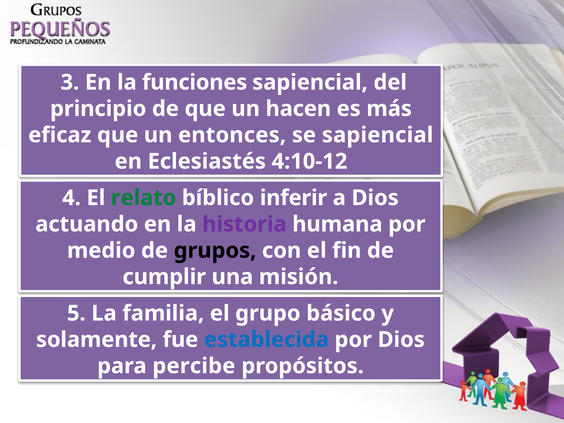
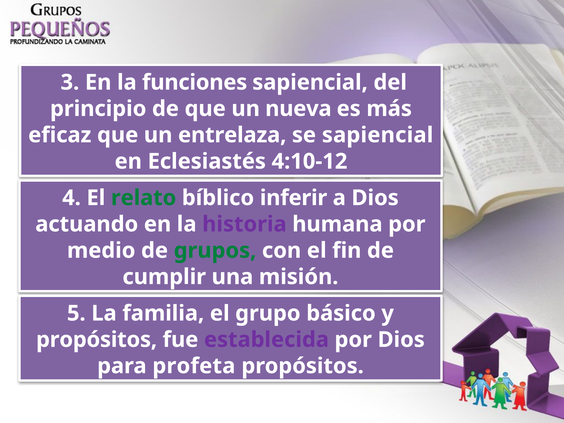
hacen: hacen -> nueva
entonces: entonces -> entrelaza
grupos colour: black -> green
solamente at (97, 340): solamente -> propósitos
establecida colour: blue -> purple
percibe: percibe -> profeta
